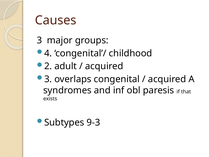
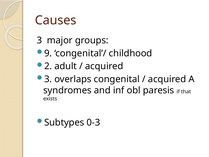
4: 4 -> 9
9-3: 9-3 -> 0-3
